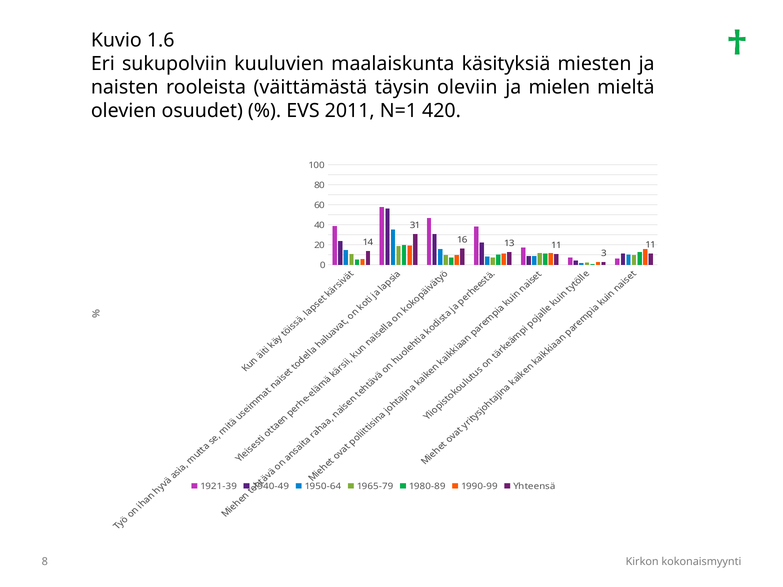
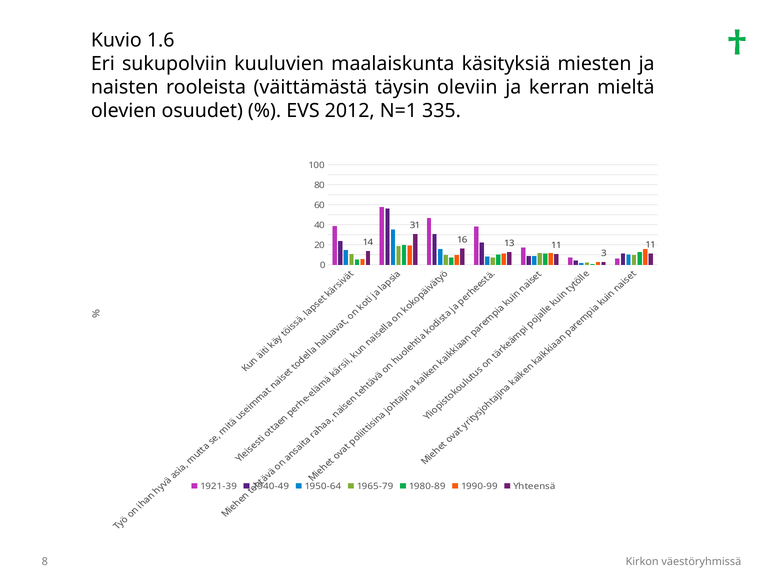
mielen: mielen -> kerran
2011: 2011 -> 2012
420: 420 -> 335
kokonaismyynti: kokonaismyynti -> väestöryhmissä
